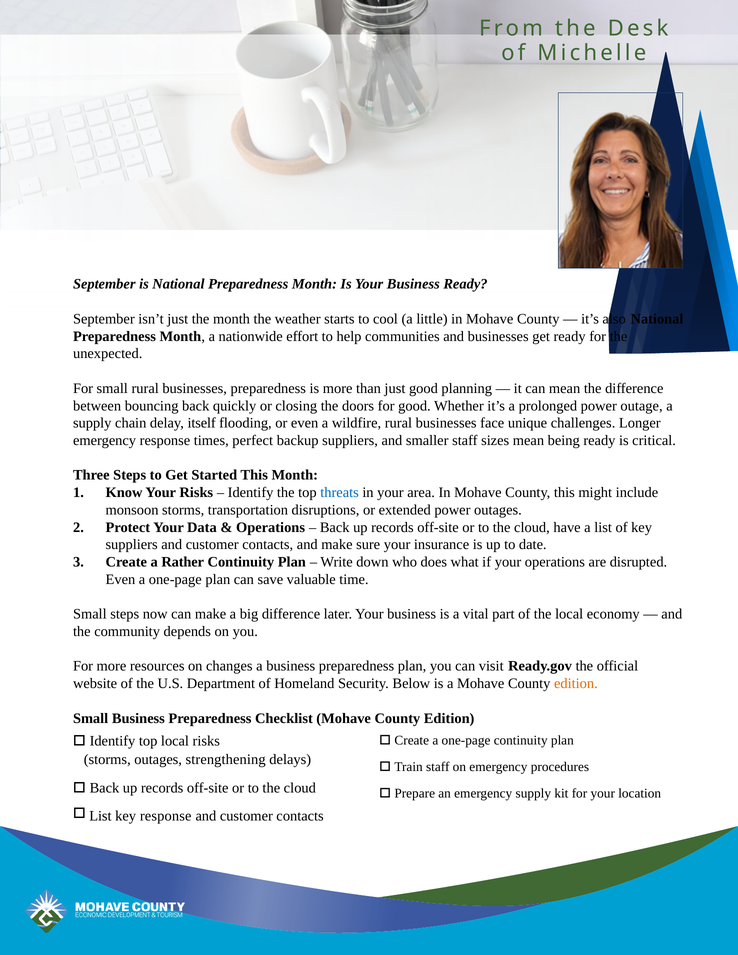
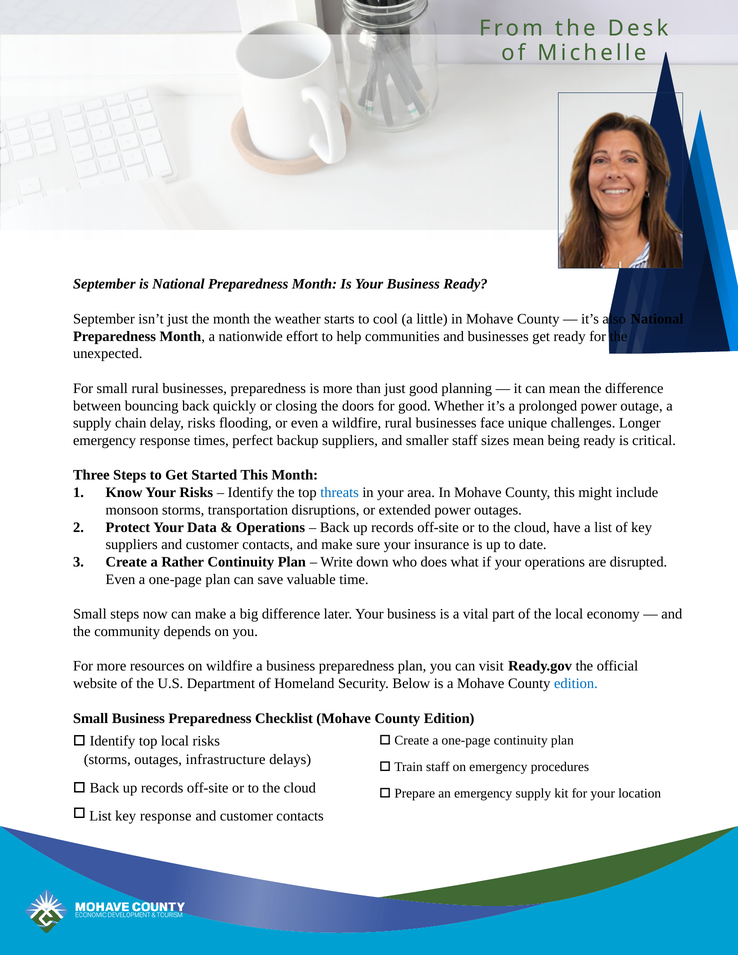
delay itself: itself -> risks
on changes: changes -> wildfire
edition at (576, 684) colour: orange -> blue
strengthening: strengthening -> infrastructure
